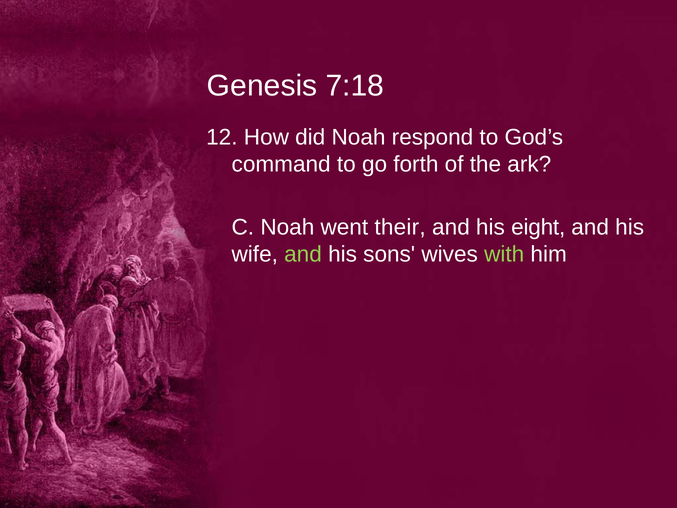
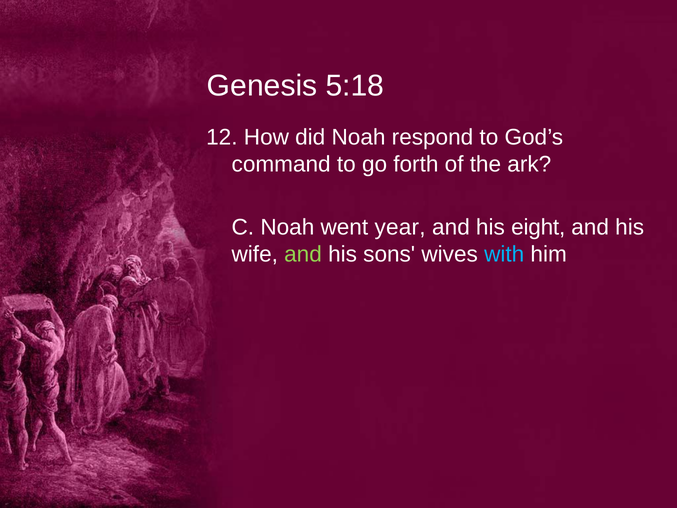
7:18: 7:18 -> 5:18
their: their -> year
with colour: light green -> light blue
